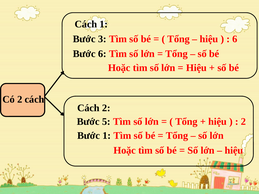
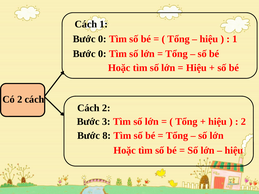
3 at (102, 39): 3 -> 0
6 at (235, 39): 6 -> 1
6 at (102, 54): 6 -> 0
5: 5 -> 3
Bước 1: 1 -> 8
